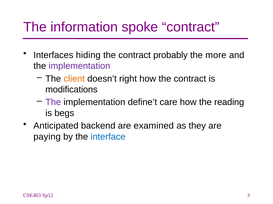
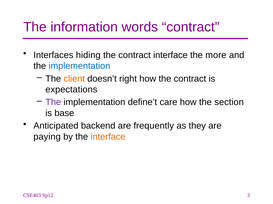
spoke: spoke -> words
contract probably: probably -> interface
implementation at (79, 66) colour: purple -> blue
modifications: modifications -> expectations
reading: reading -> section
begs: begs -> base
examined: examined -> frequently
interface at (108, 137) colour: blue -> orange
